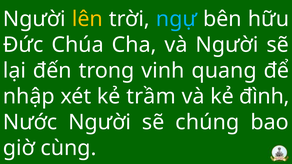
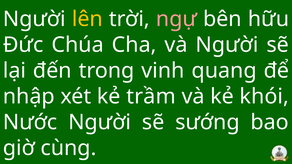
ngự colour: light blue -> pink
đình: đình -> khói
chúng: chúng -> sướng
